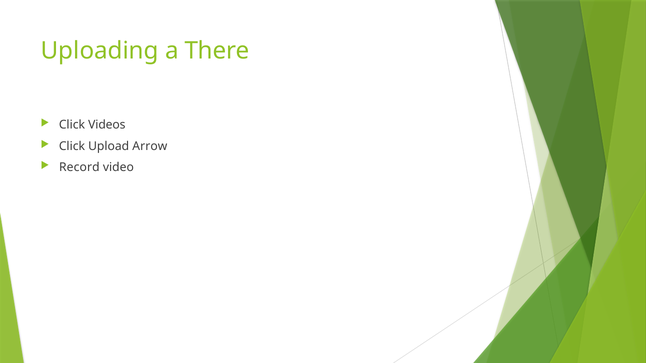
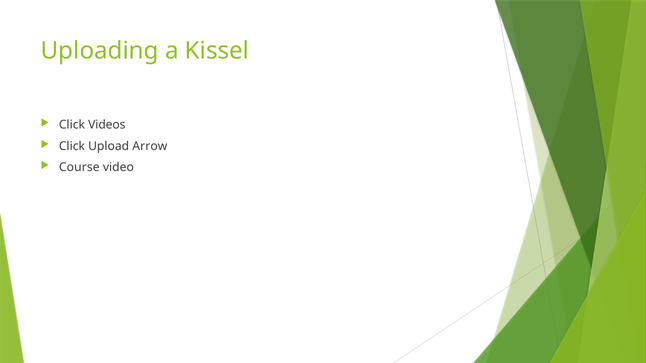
There: There -> Kissel
Record: Record -> Course
